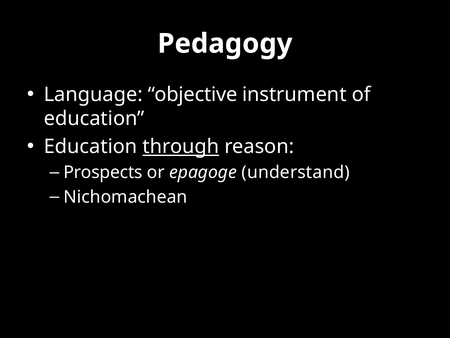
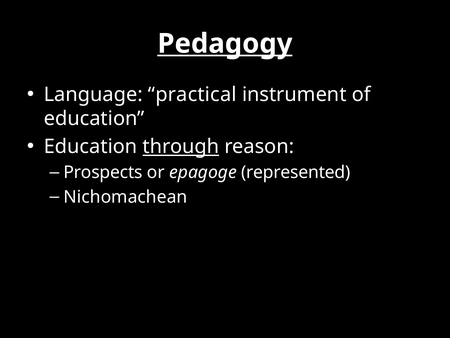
Pedagogy underline: none -> present
objective: objective -> practical
understand: understand -> represented
